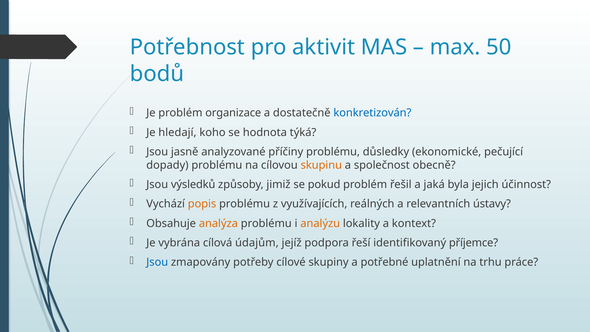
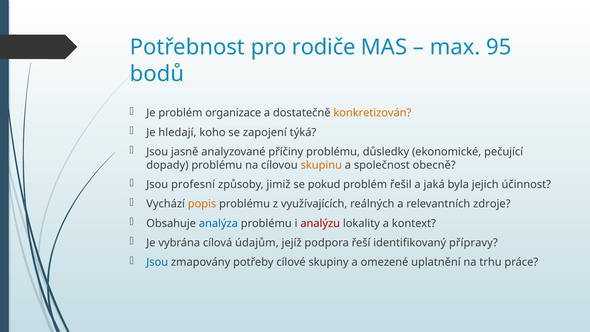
aktivit: aktivit -> rodiče
50: 50 -> 95
konkretizován colour: blue -> orange
hodnota: hodnota -> zapojení
výsledků: výsledků -> profesní
ústavy: ústavy -> zdroje
analýza colour: orange -> blue
analýzu colour: orange -> red
příjemce: příjemce -> přípravy
potřebné: potřebné -> omezené
